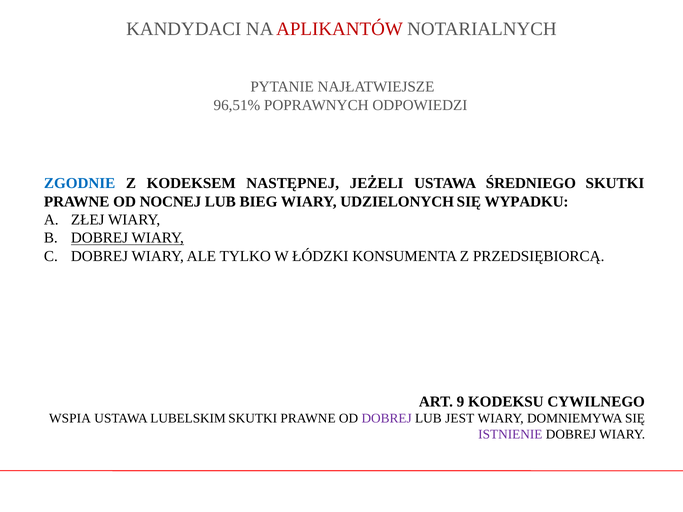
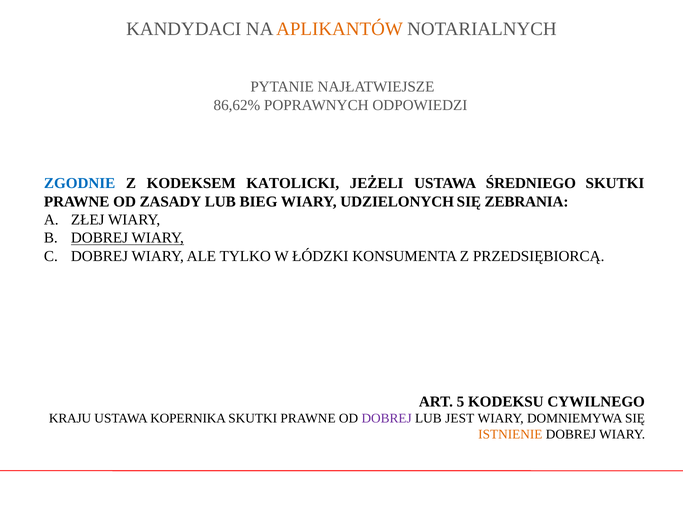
APLIKANTÓW colour: red -> orange
96,51%: 96,51% -> 86,62%
NASTĘPNEJ: NASTĘPNEJ -> KATOLICKI
NOCNEJ: NOCNEJ -> ZASADY
WYPADKU: WYPADKU -> ZEBRANIA
9: 9 -> 5
WSPIA: WSPIA -> KRAJU
LUBELSKIM: LUBELSKIM -> KOPERNIKA
ISTNIENIE colour: purple -> orange
